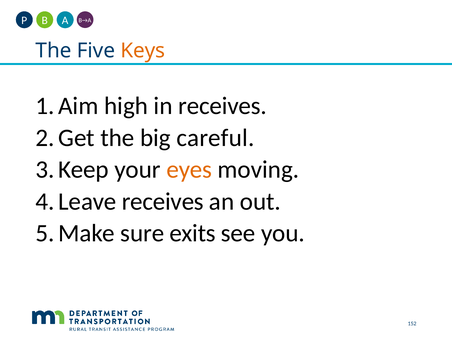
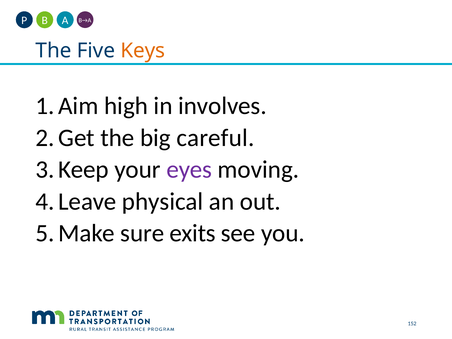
in receives: receives -> involves
eyes colour: orange -> purple
receives at (163, 201): receives -> physical
